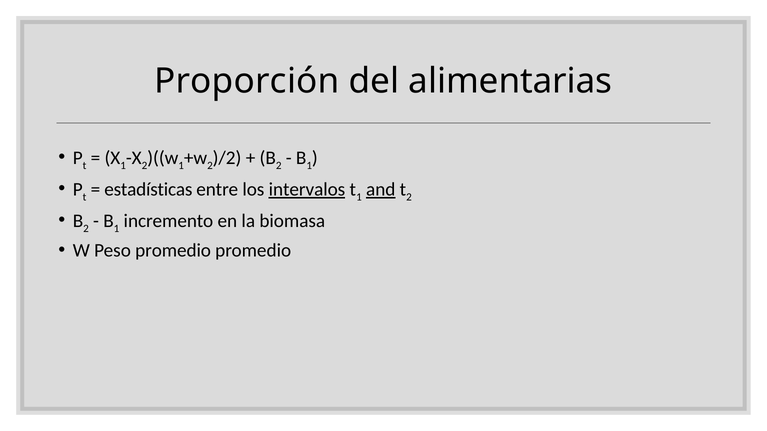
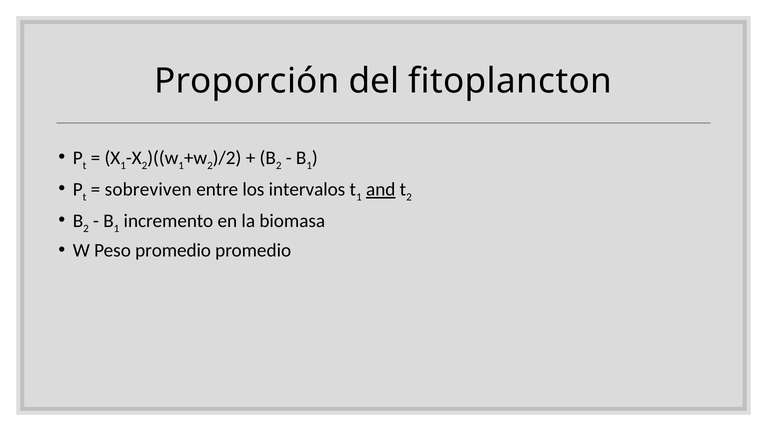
alimentarias: alimentarias -> fitoplancton
estadísticas: estadísticas -> sobreviven
intervalos underline: present -> none
